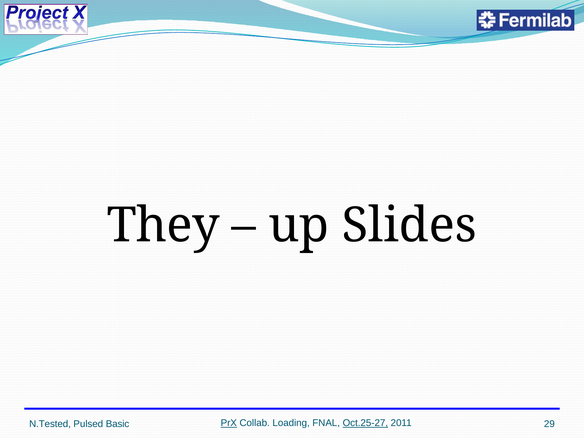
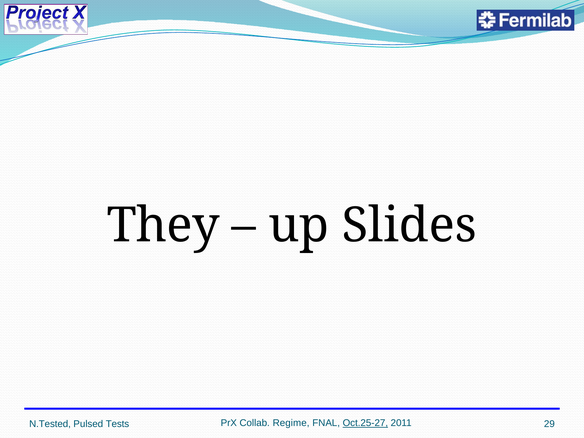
PrX underline: present -> none
Loading: Loading -> Regime
Basic: Basic -> Tests
